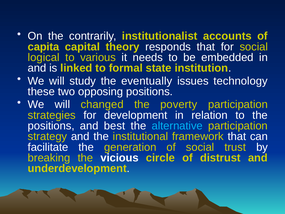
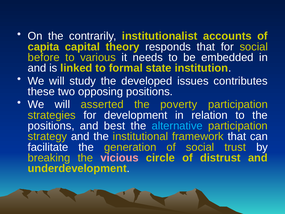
logical: logical -> before
eventually: eventually -> developed
technology: technology -> contributes
changed: changed -> asserted
vicious colour: white -> pink
